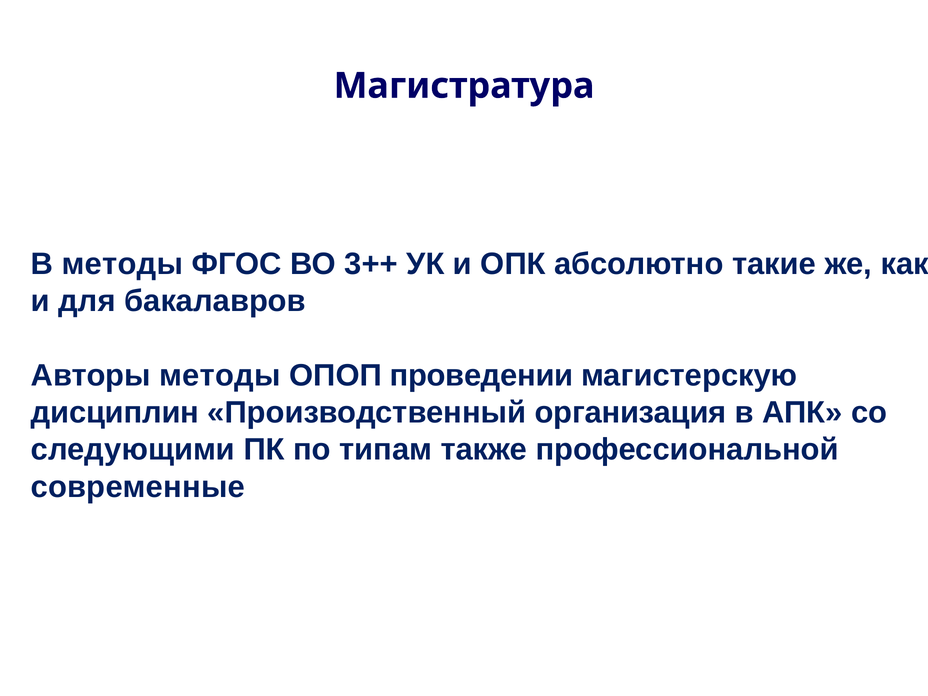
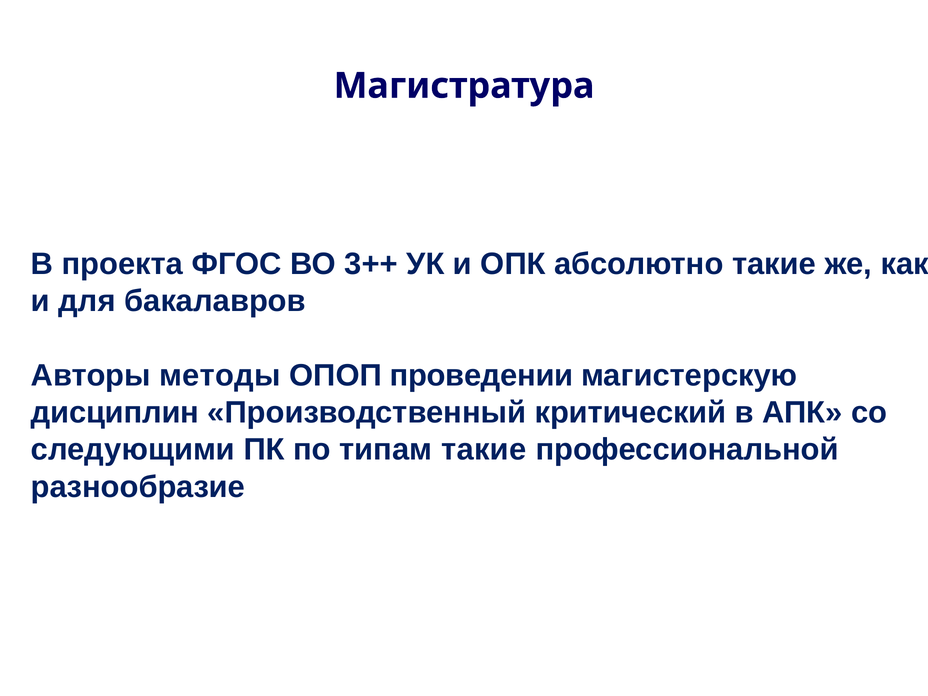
В методы: методы -> проекта
организация: организация -> критический
типам также: также -> такие
современные: современные -> разнообразие
